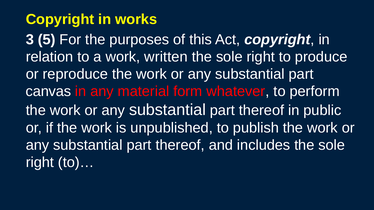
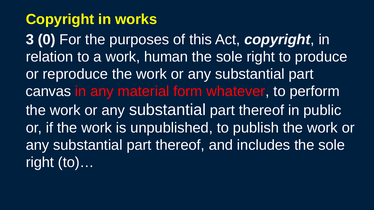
5: 5 -> 0
written: written -> human
